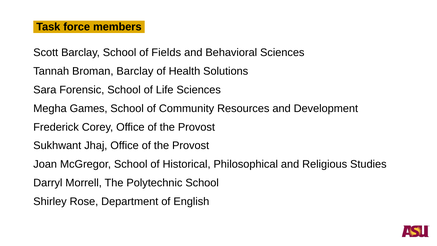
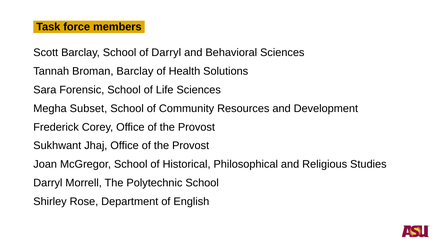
of Fields: Fields -> Darryl
Games: Games -> Subset
